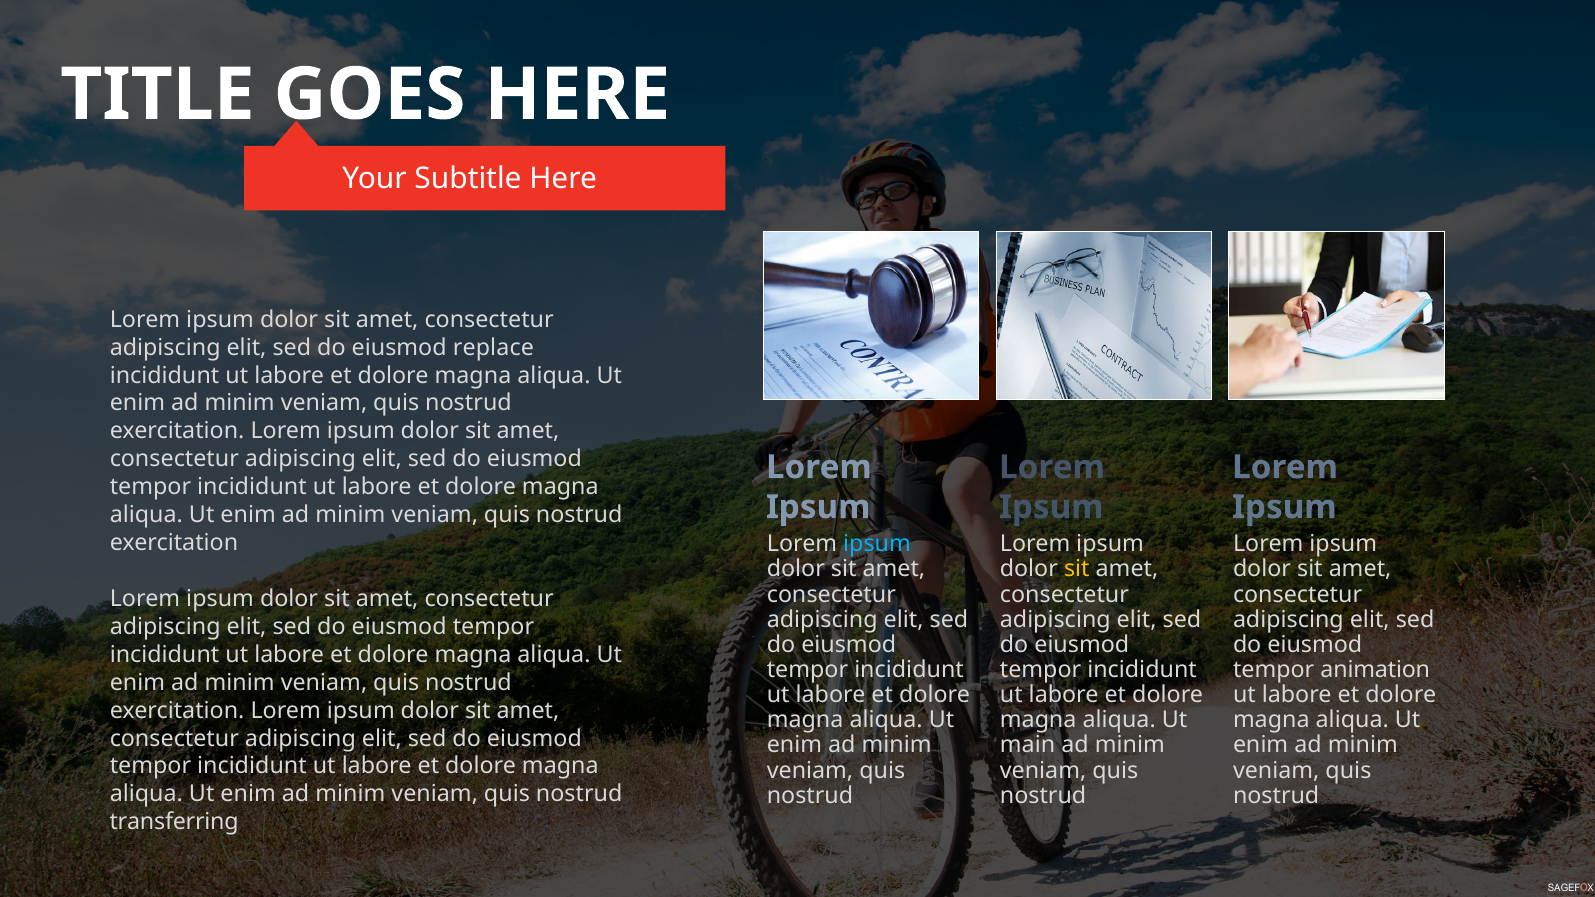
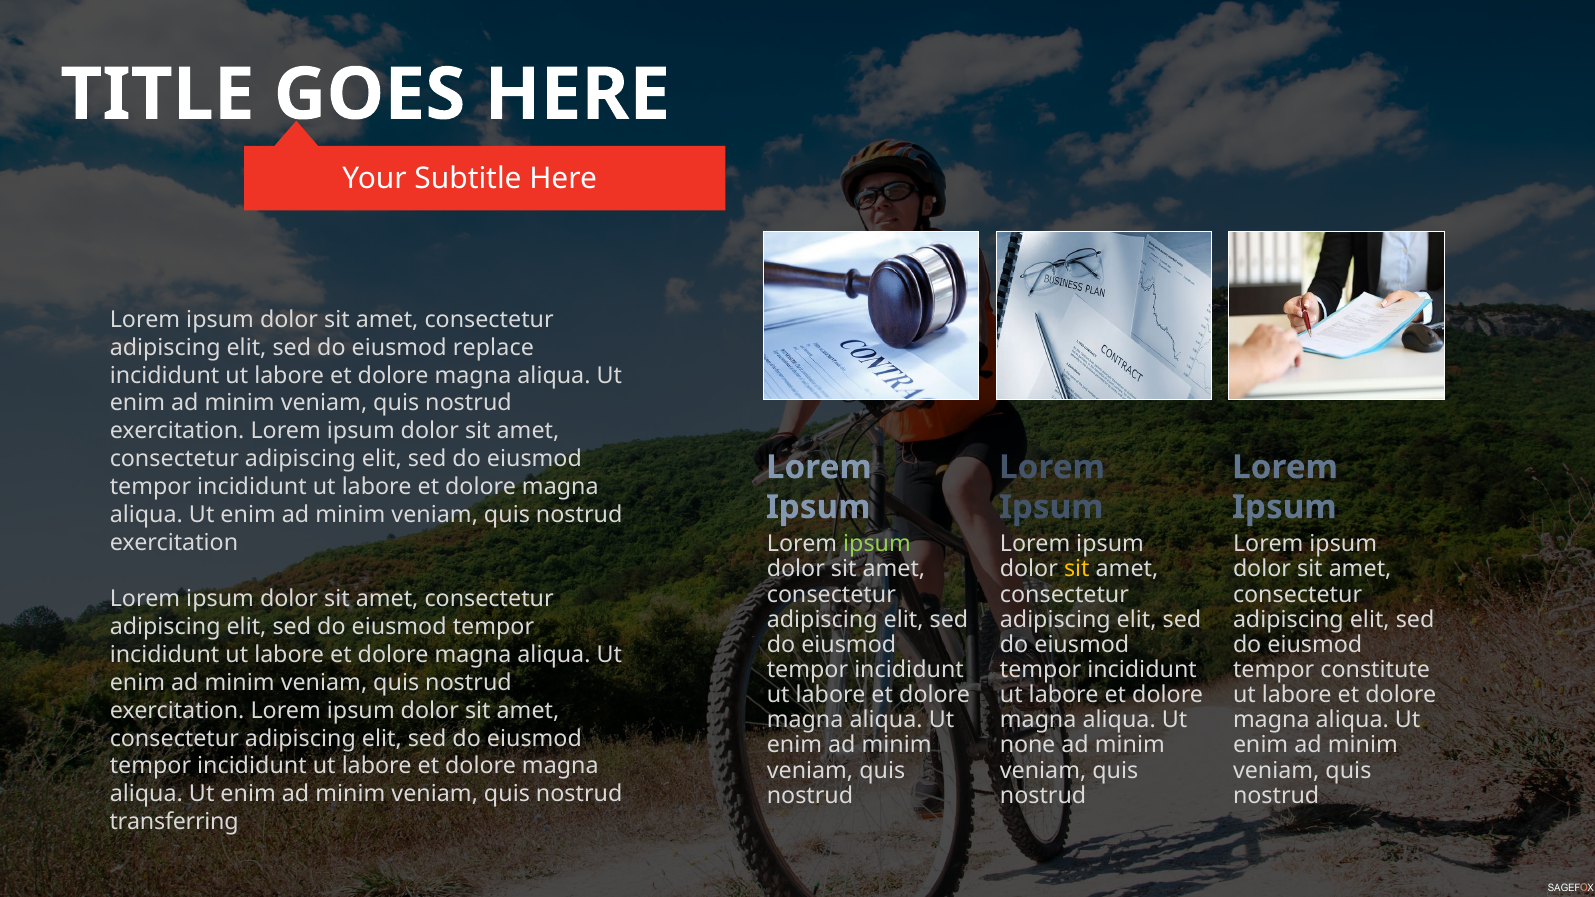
ipsum at (877, 544) colour: light blue -> light green
animation: animation -> constitute
main: main -> none
